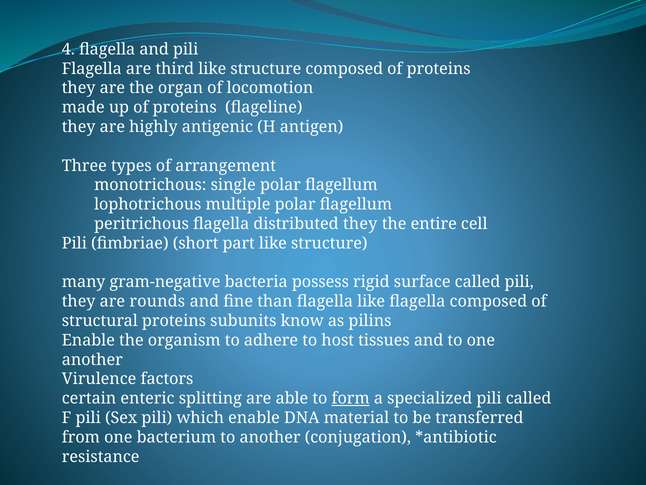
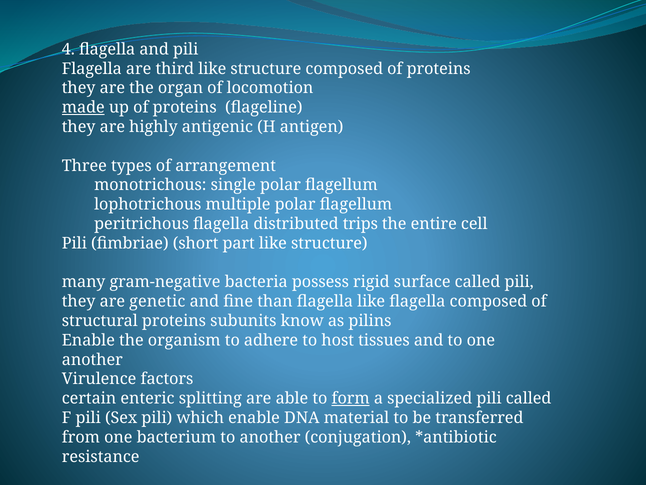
made underline: none -> present
distributed they: they -> trips
rounds: rounds -> genetic
